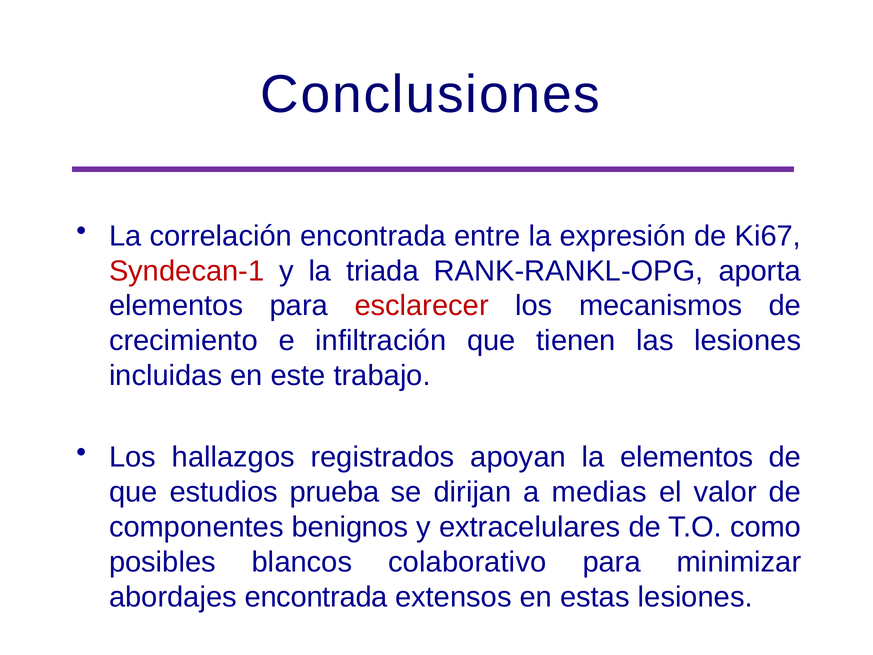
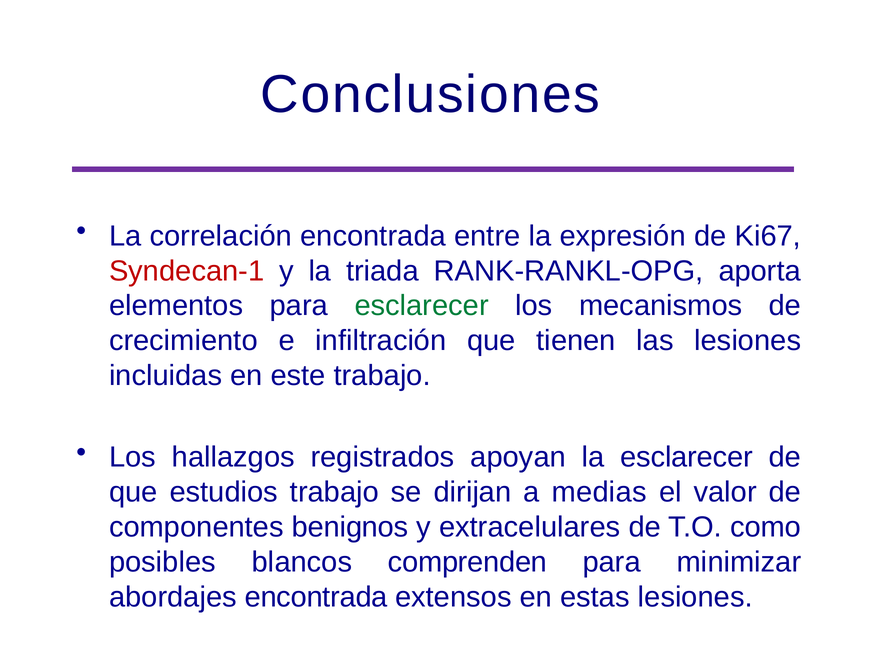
esclarecer at (422, 306) colour: red -> green
la elementos: elementos -> esclarecer
estudios prueba: prueba -> trabajo
colaborativo: colaborativo -> comprenden
